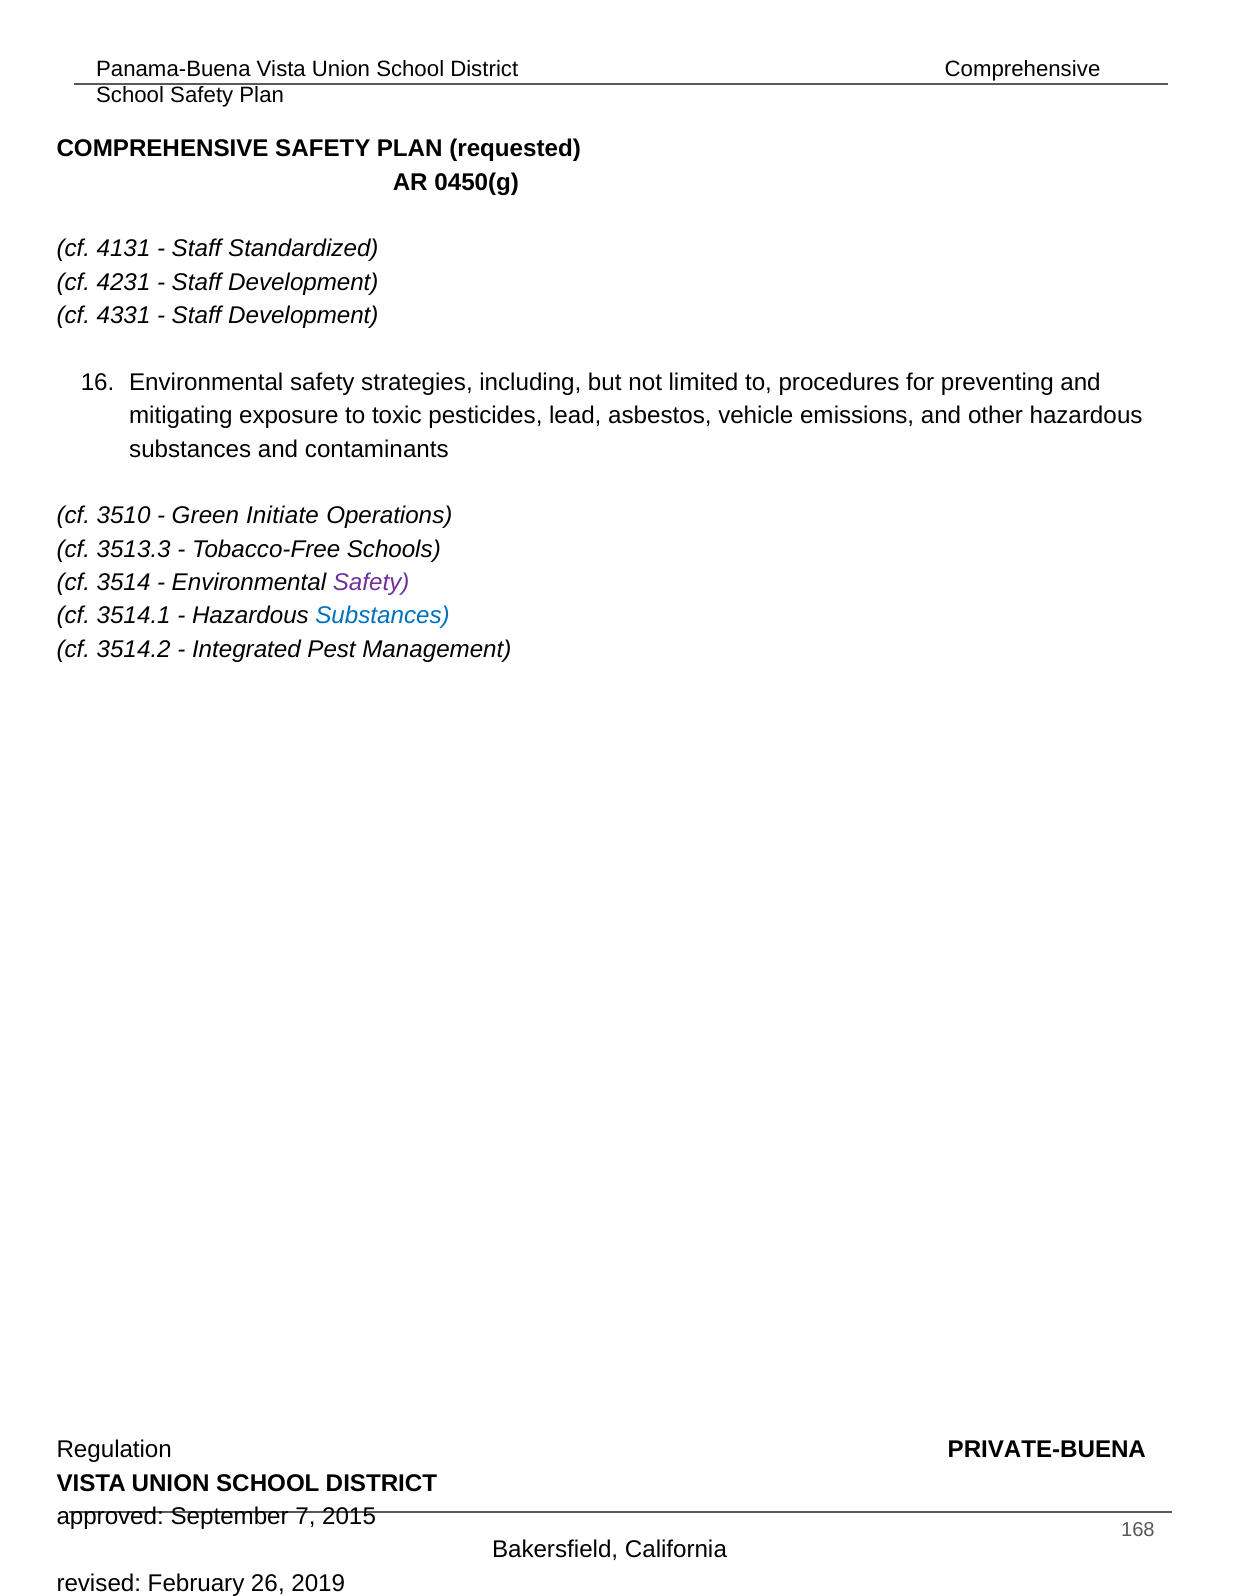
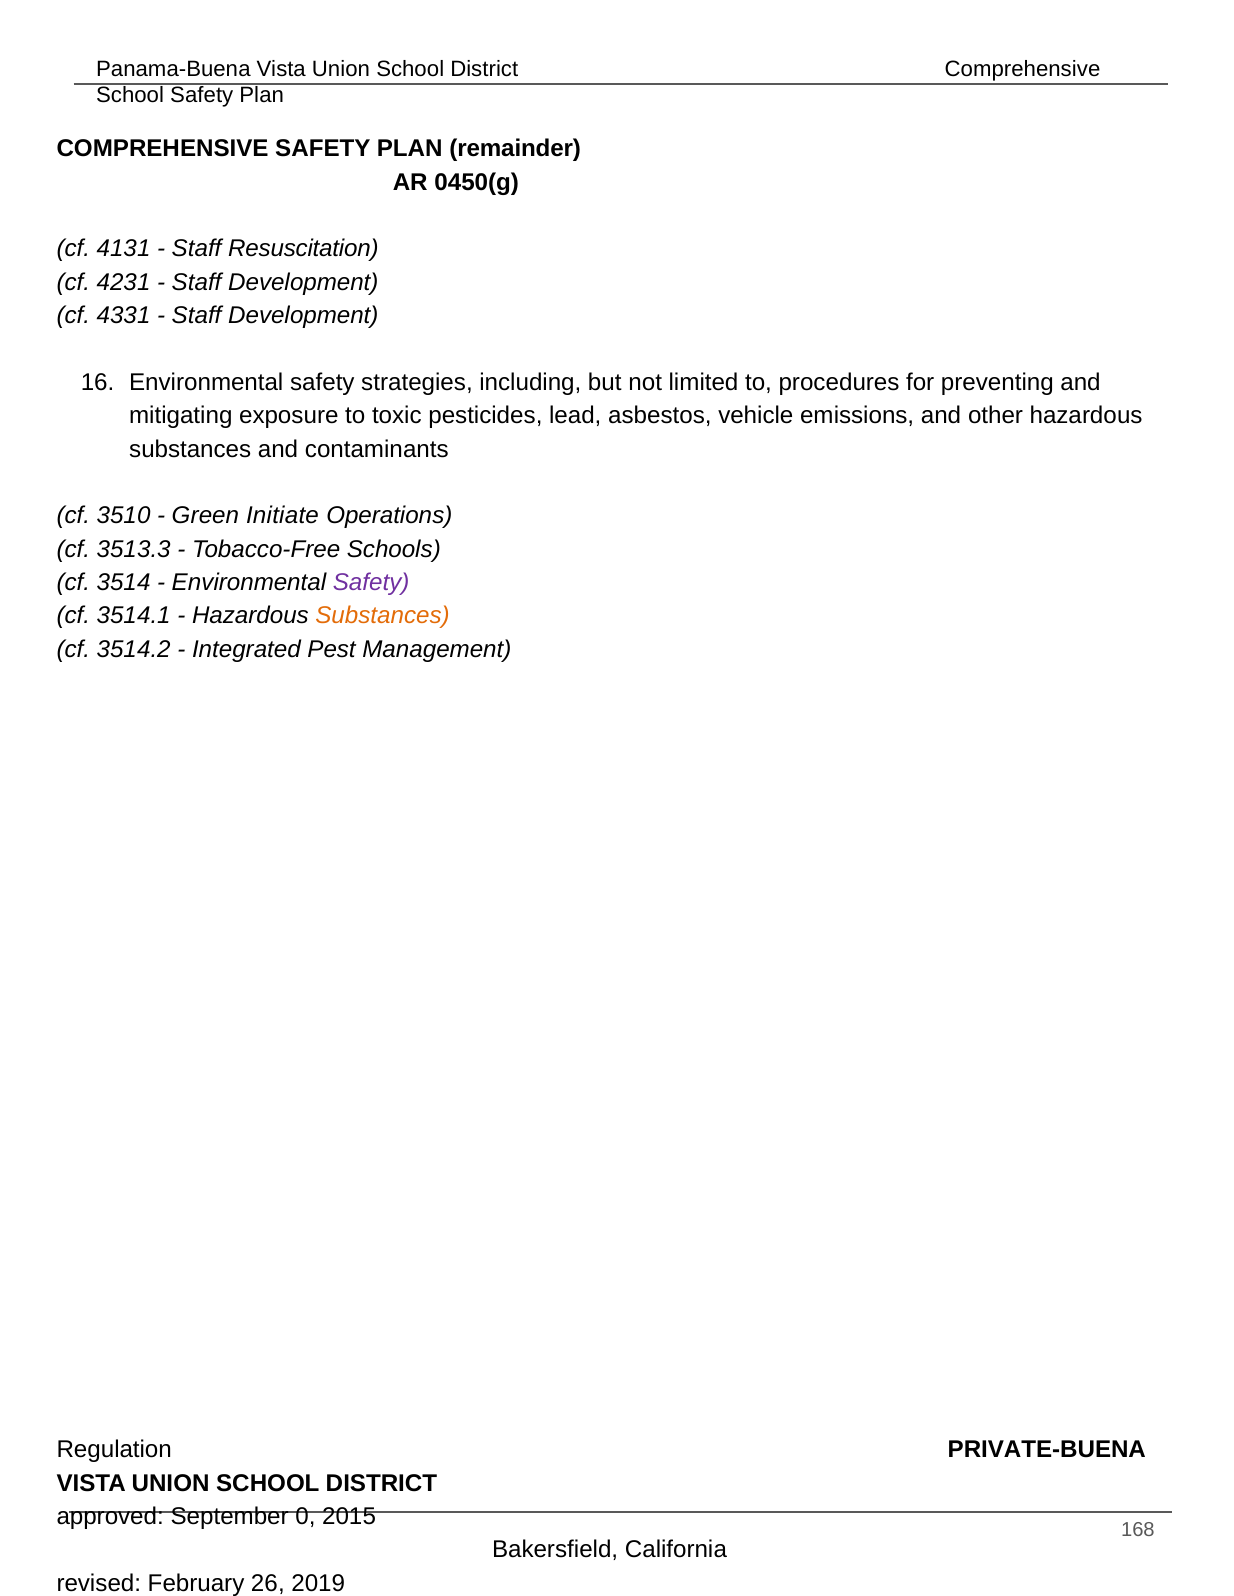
requested: requested -> remainder
Standardized: Standardized -> Resuscitation
Substances at (383, 616) colour: blue -> orange
7: 7 -> 0
